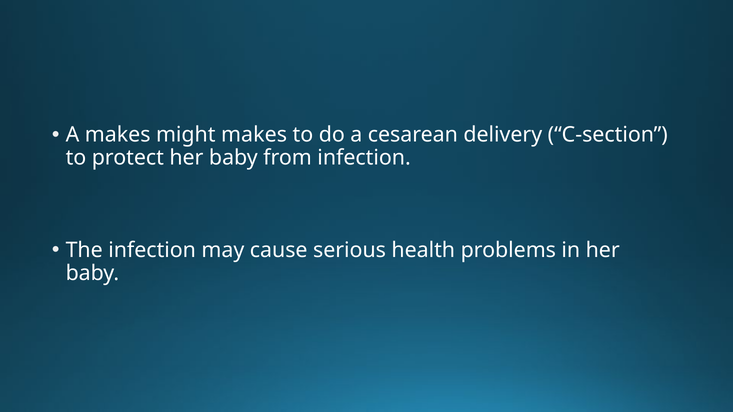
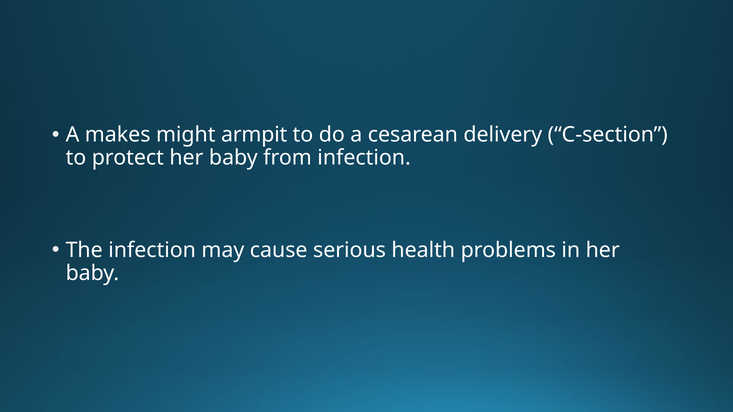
might makes: makes -> armpit
